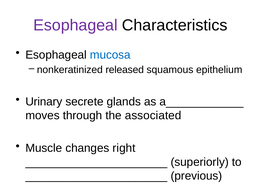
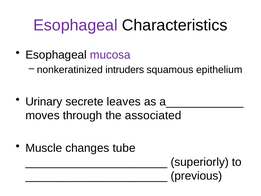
mucosa colour: blue -> purple
released: released -> intruders
glands: glands -> leaves
right: right -> tube
